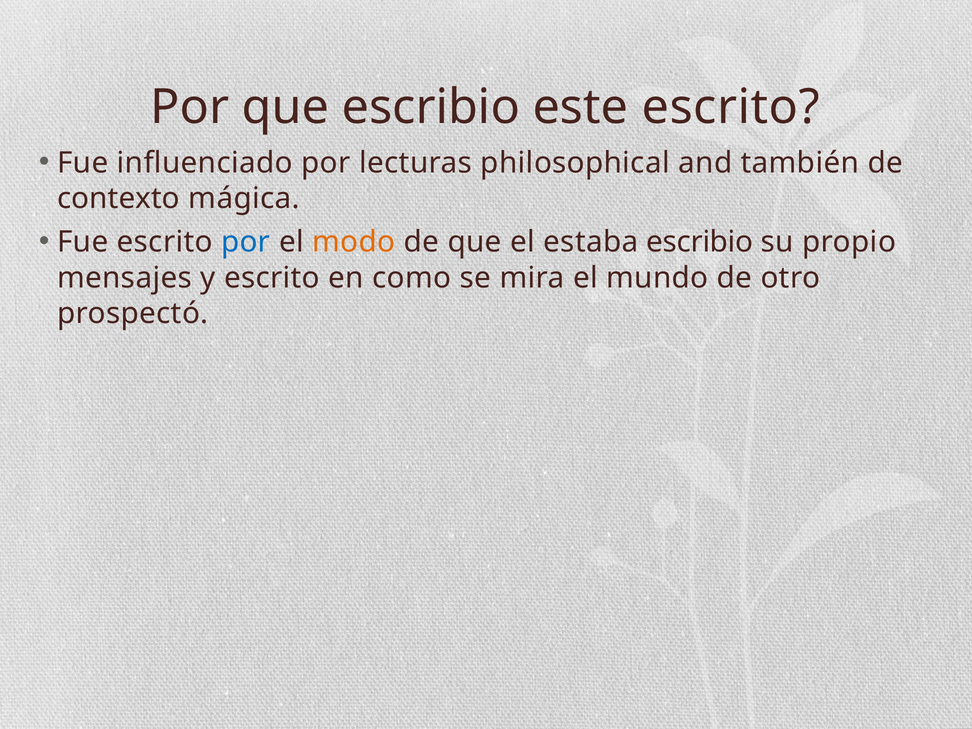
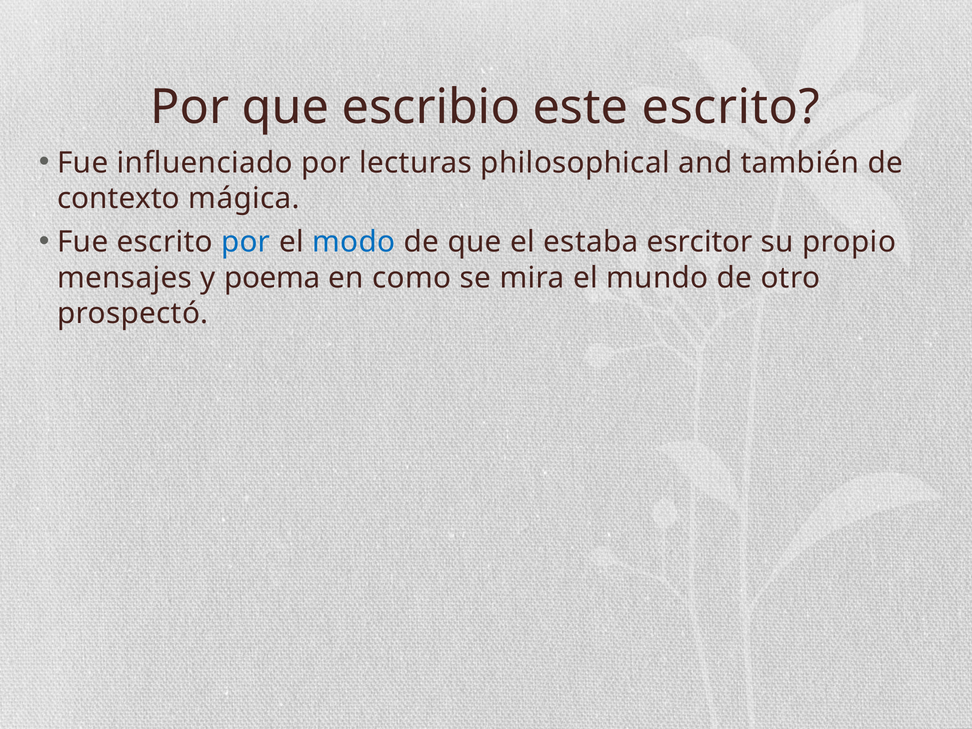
modo colour: orange -> blue
estaba escribio: escribio -> esrcitor
y escrito: escrito -> poema
